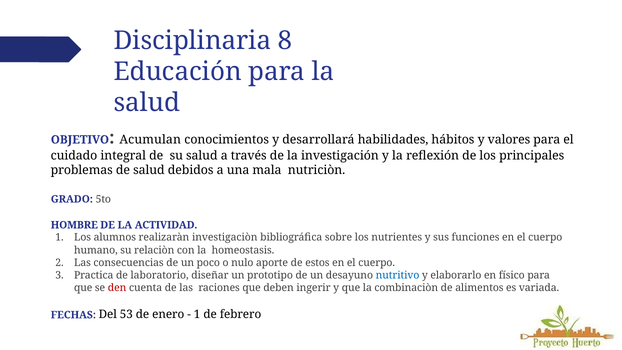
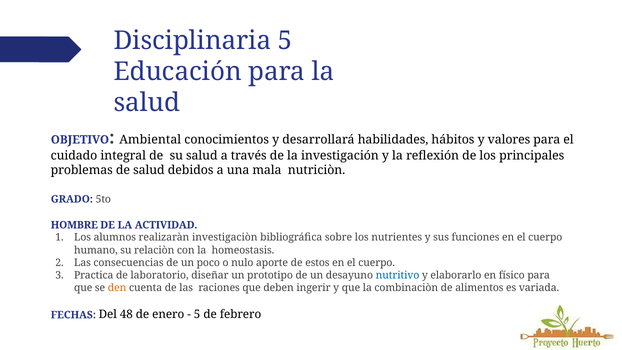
Disciplinaria 8: 8 -> 5
Acumulan: Acumulan -> Ambiental
den colour: red -> orange
53: 53 -> 48
1 at (197, 314): 1 -> 5
